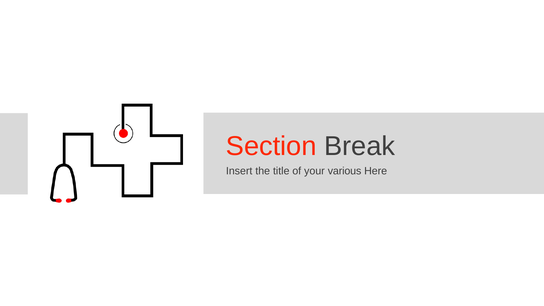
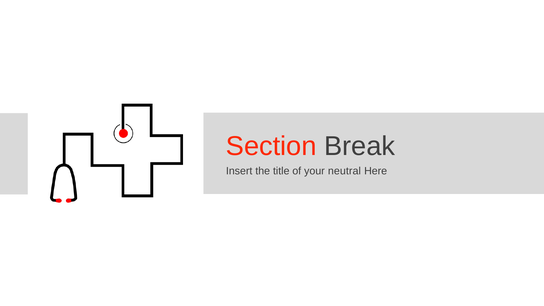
various: various -> neutral
